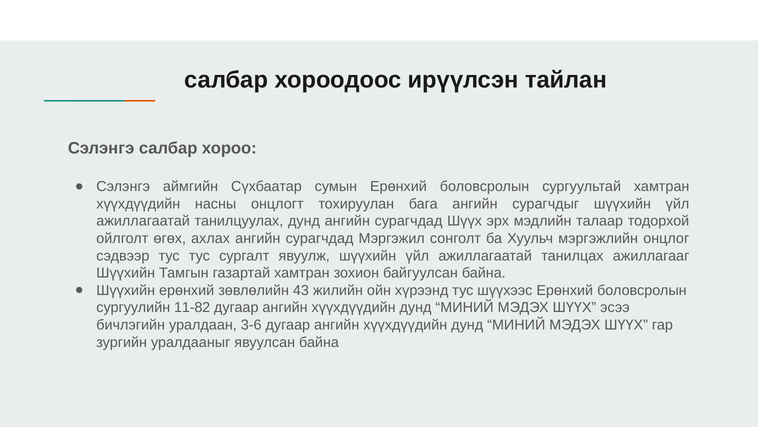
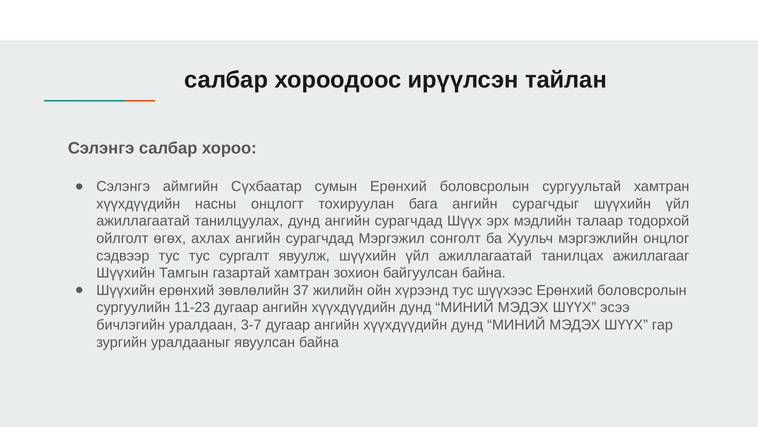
43: 43 -> 37
11-82: 11-82 -> 11-23
3-6: 3-6 -> 3-7
